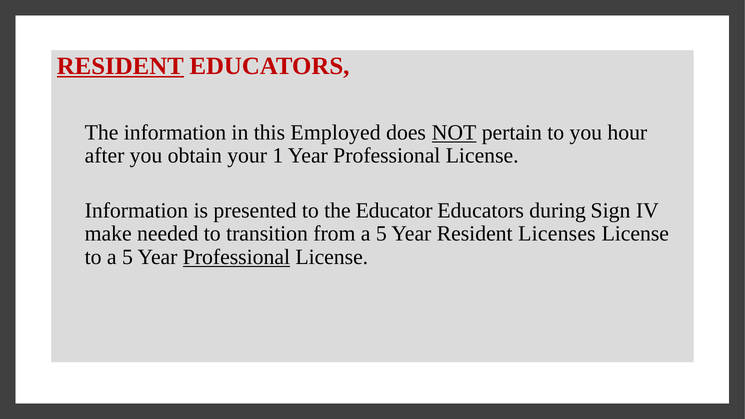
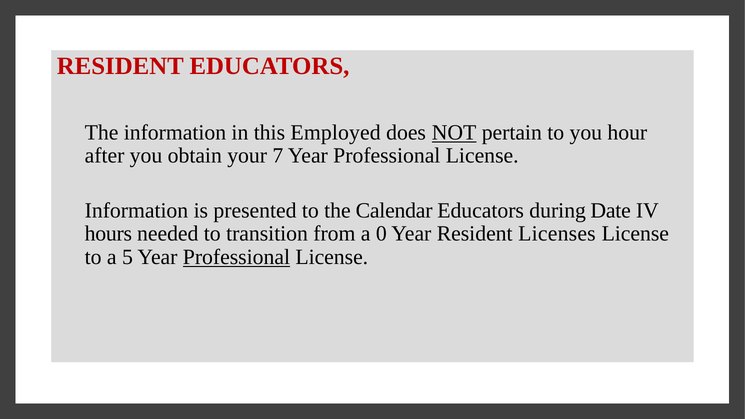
RESIDENT at (120, 66) underline: present -> none
1: 1 -> 7
Educator: Educator -> Calendar
Sign: Sign -> Date
make: make -> hours
from a 5: 5 -> 0
